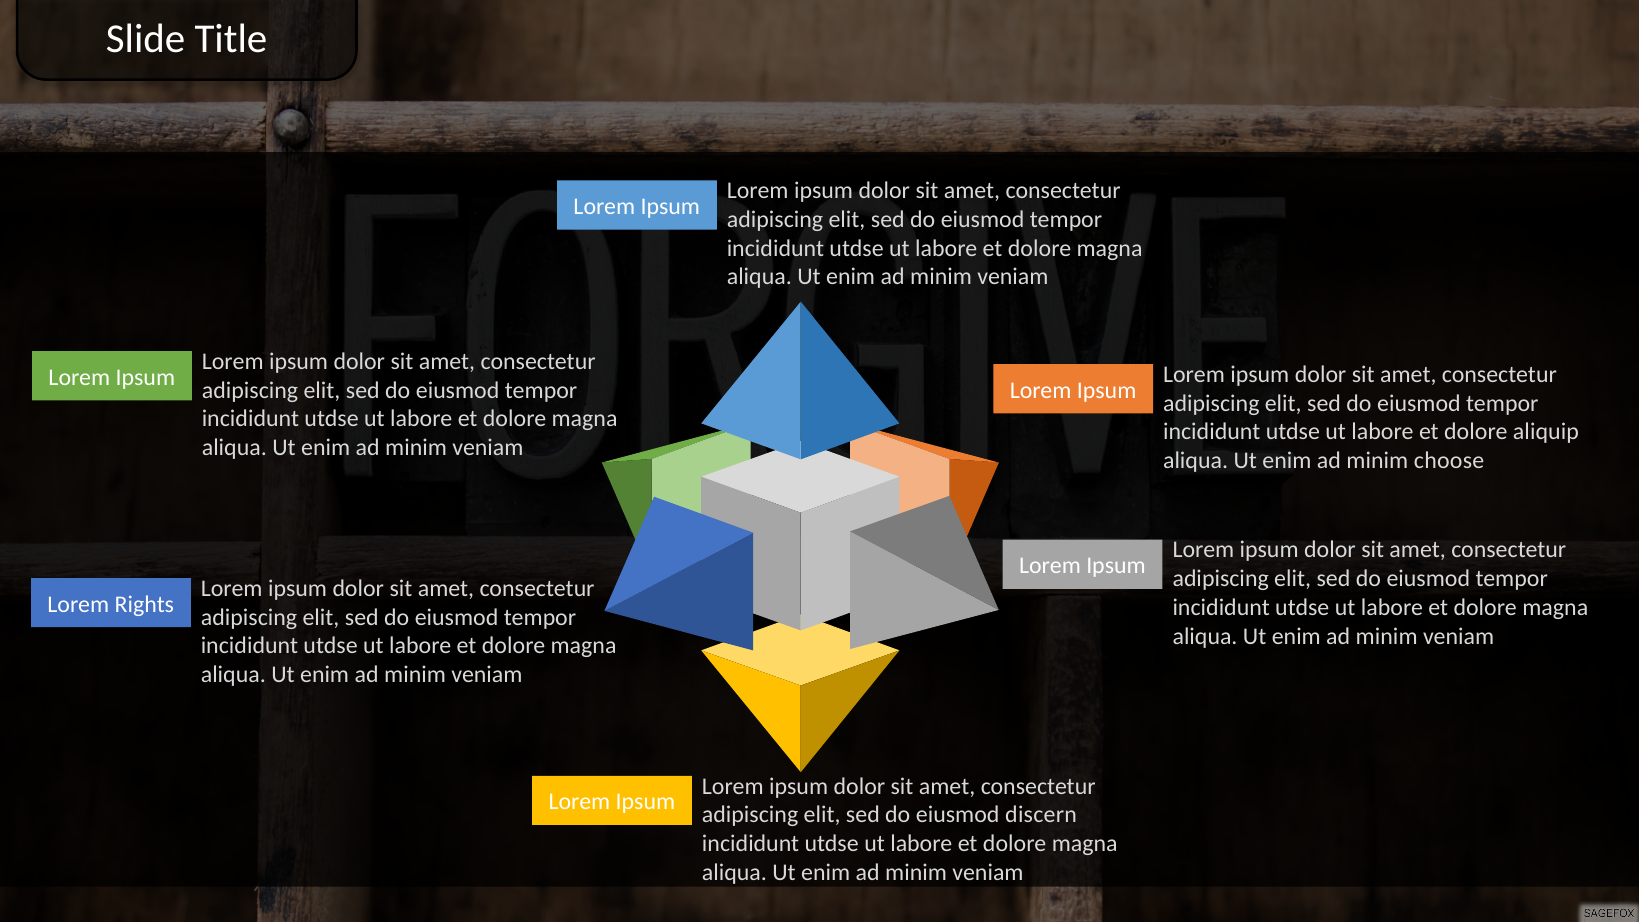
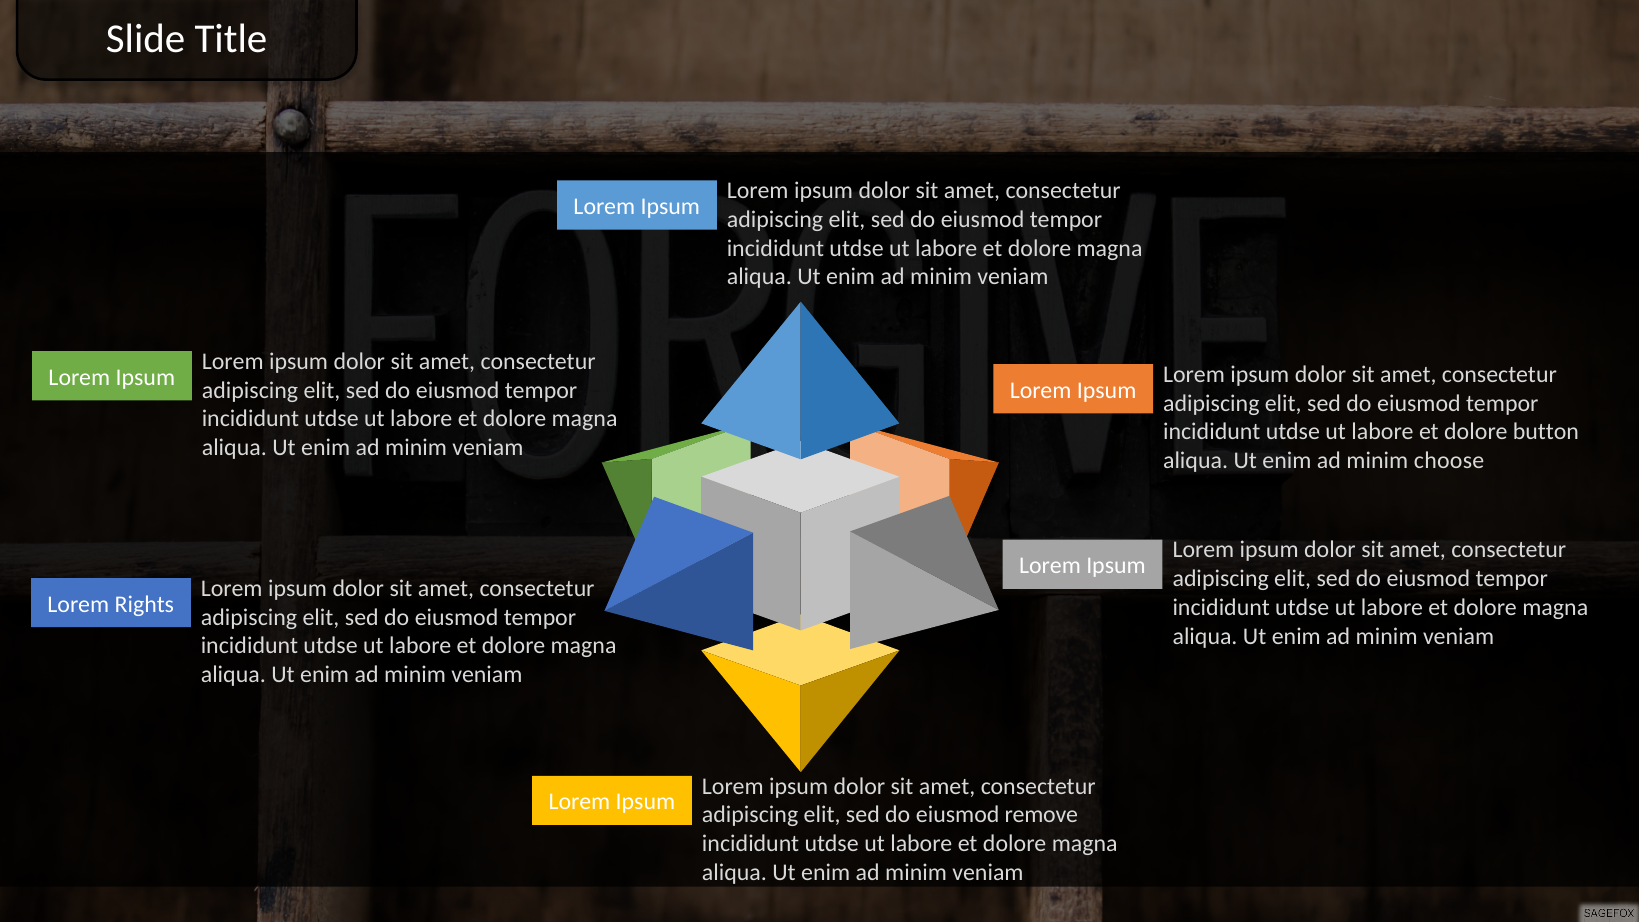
aliquip: aliquip -> button
discern: discern -> remove
